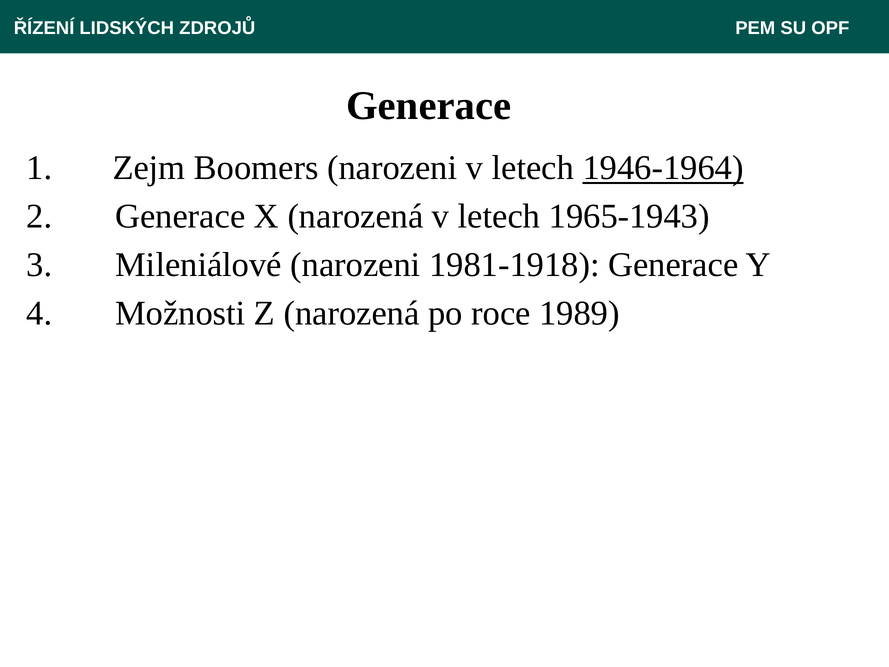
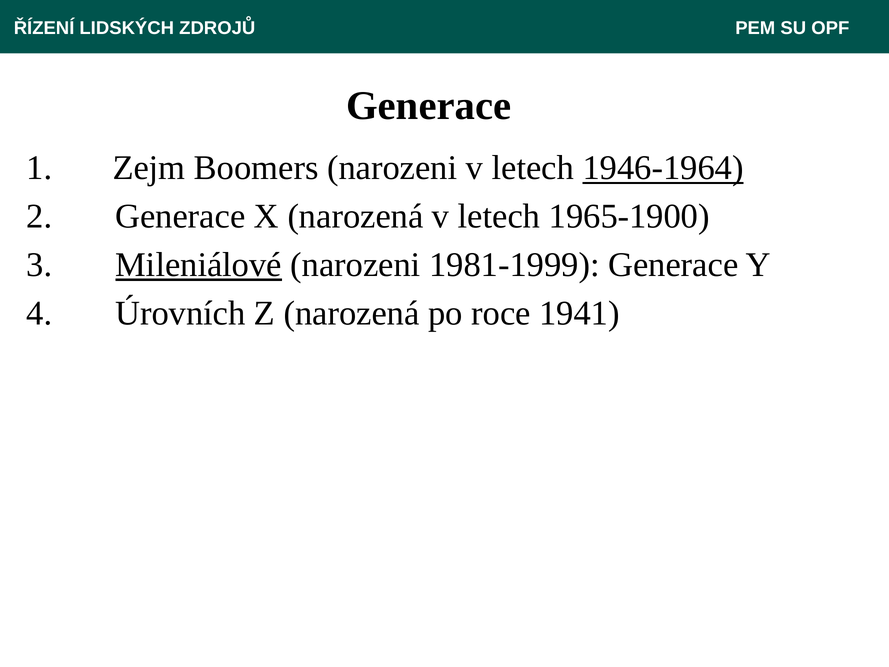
1965-1943: 1965-1943 -> 1965-1900
Mileniálové underline: none -> present
1981-1918: 1981-1918 -> 1981-1999
Možnosti: Možnosti -> Úrovních
1989: 1989 -> 1941
